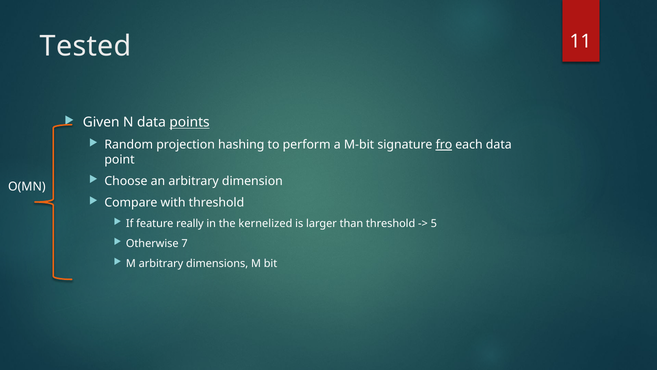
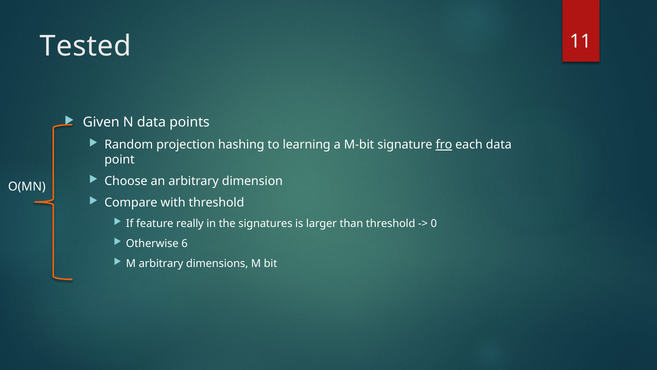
points underline: present -> none
perform: perform -> learning
kernelized: kernelized -> signatures
5: 5 -> 0
7: 7 -> 6
